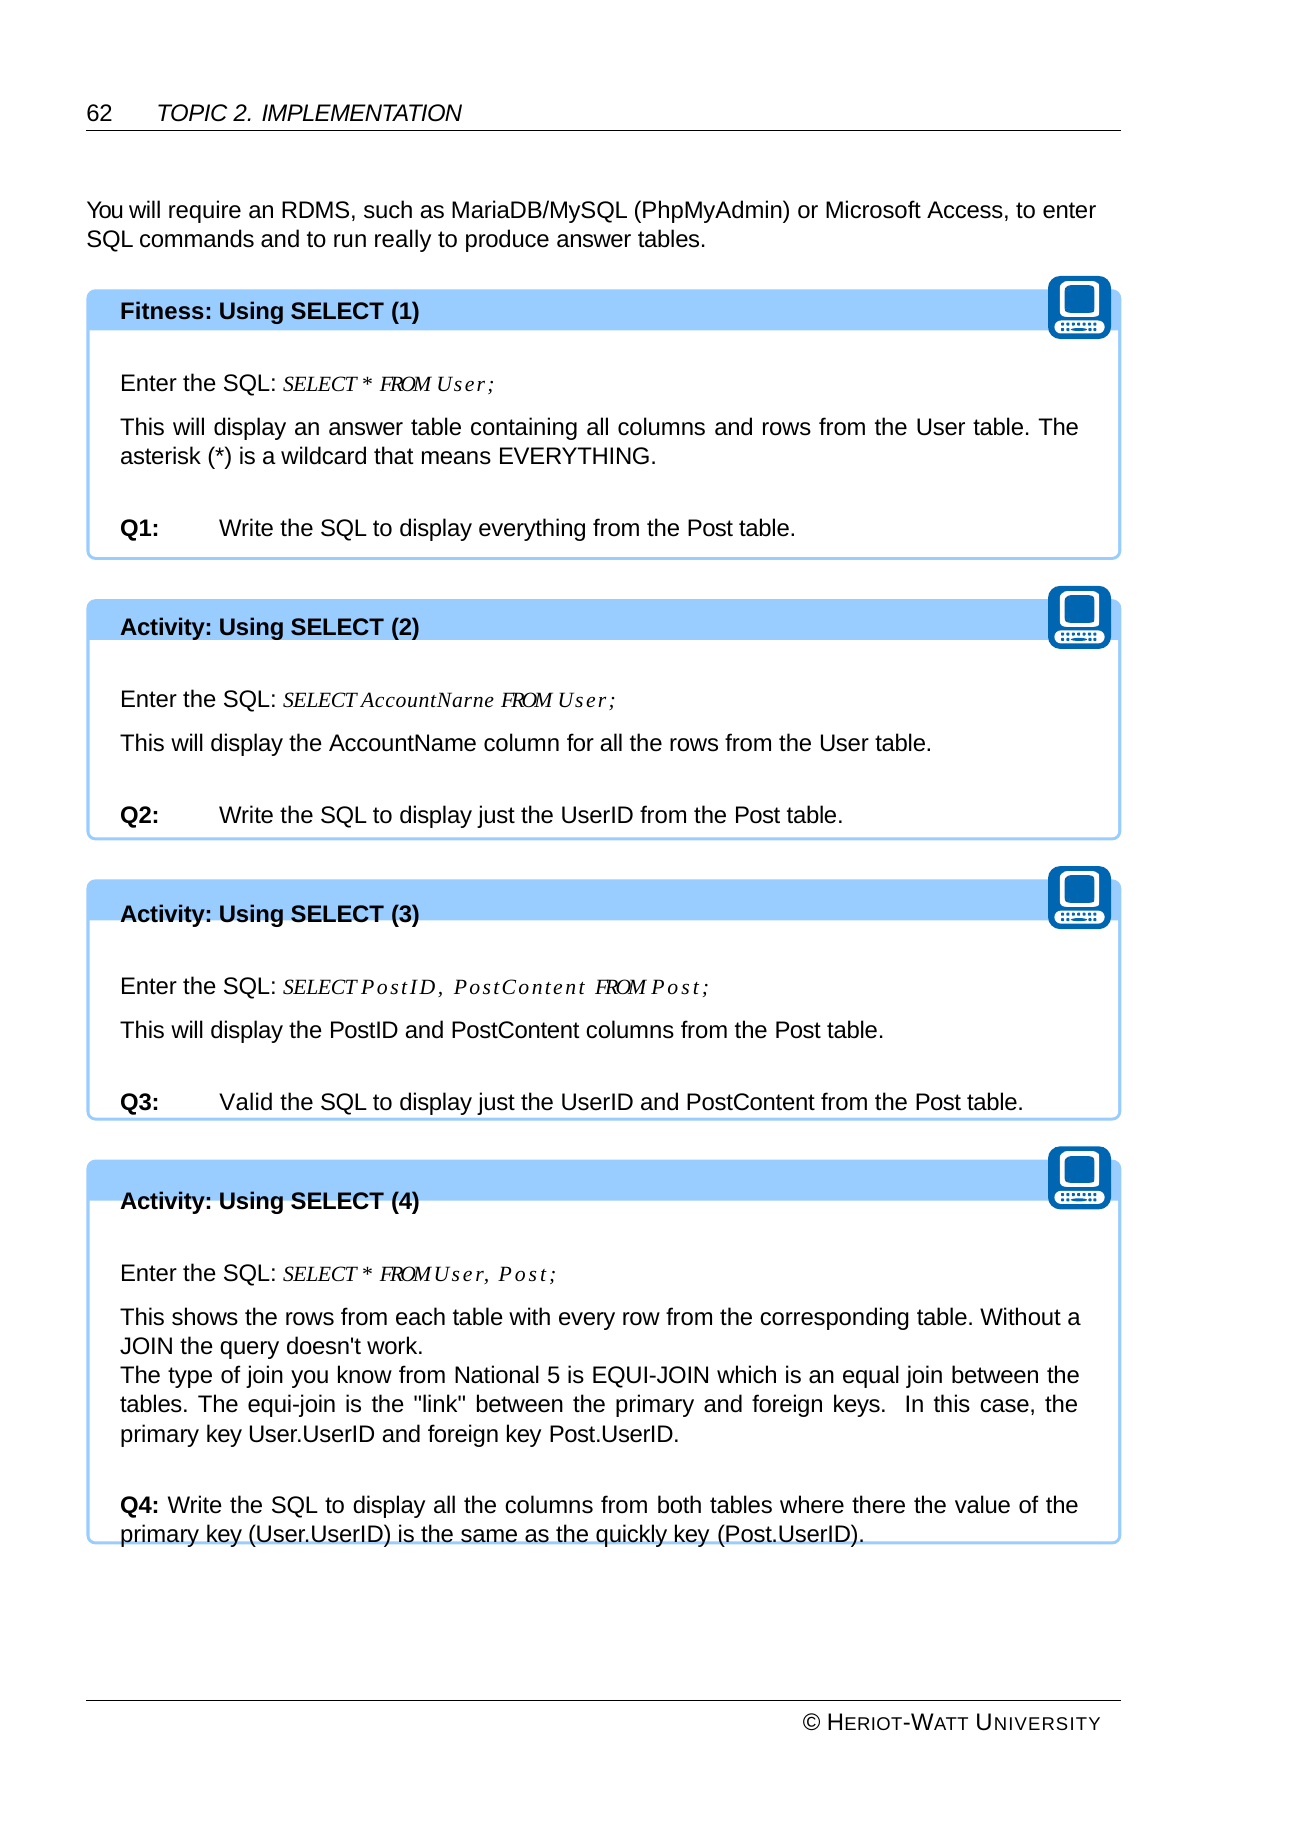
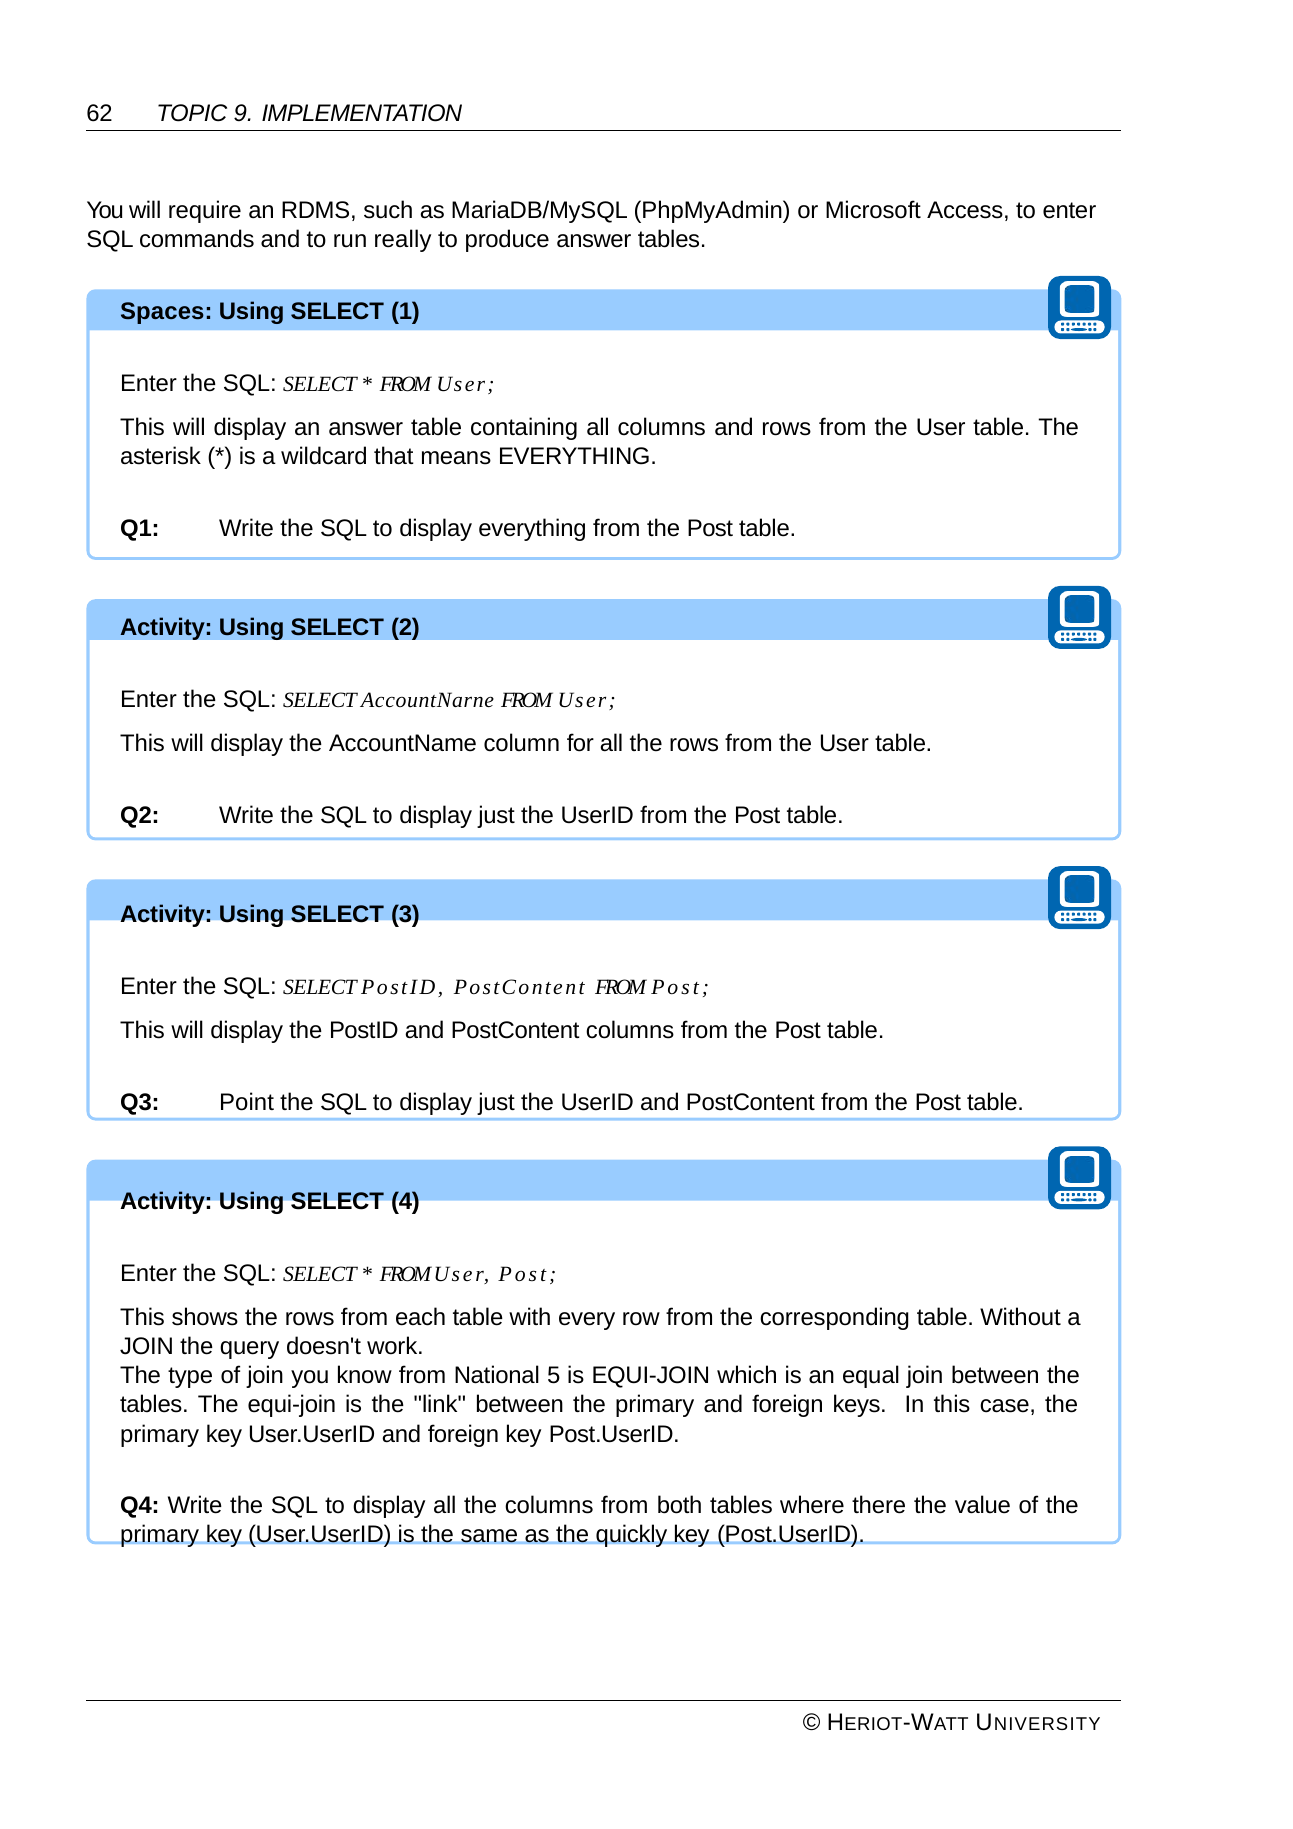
TOPIC 2: 2 -> 9
Fitness: Fitness -> Spaces
Valid: Valid -> Point
